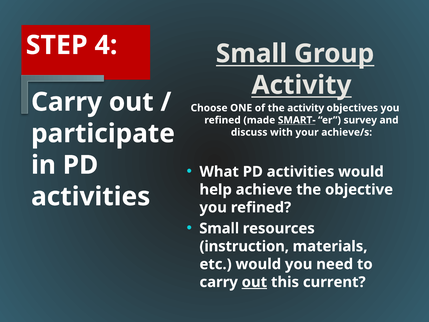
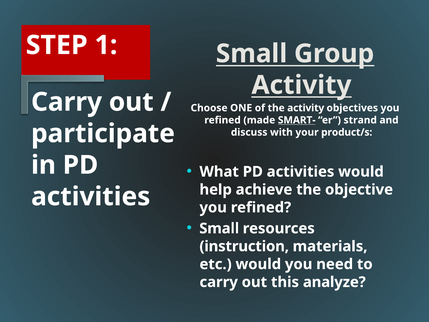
4: 4 -> 1
survey: survey -> strand
achieve/s: achieve/s -> product/s
out at (254, 282) underline: present -> none
current: current -> analyze
